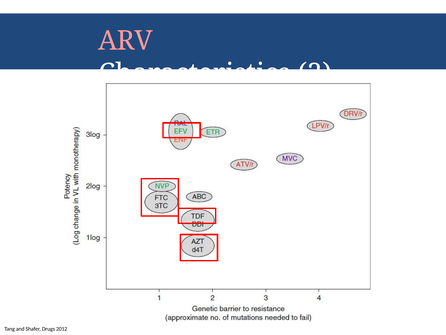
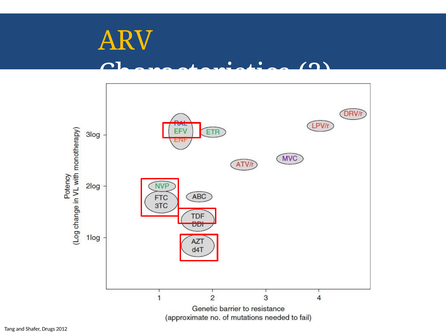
ARV colour: pink -> yellow
